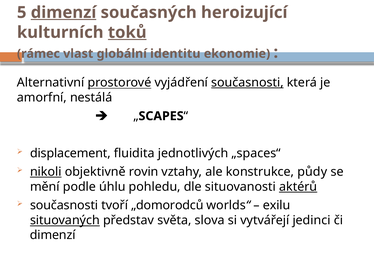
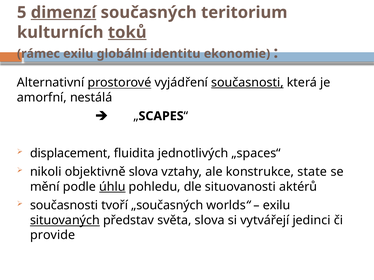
heroizující: heroizující -> teritorium
rámec vlast: vlast -> exilu
nikoli underline: present -> none
objektivně rovin: rovin -> slova
půdy: půdy -> state
úhlu underline: none -> present
aktérů underline: present -> none
„domorodců: „domorodců -> „současných
dimenzí at (53, 236): dimenzí -> provide
